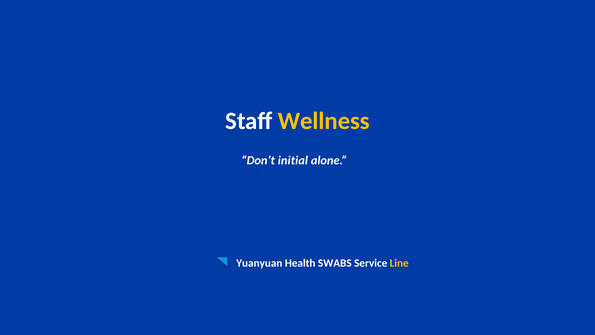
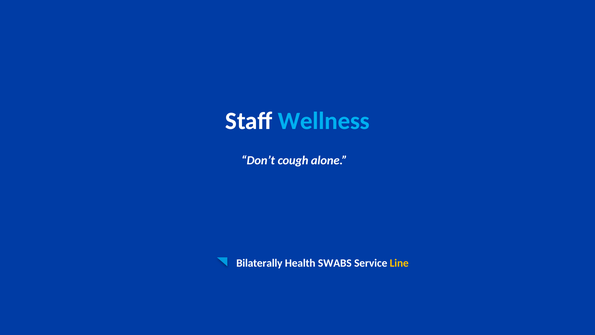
Wellness colour: yellow -> light blue
initial: initial -> cough
Yuanyuan: Yuanyuan -> Bilaterally
